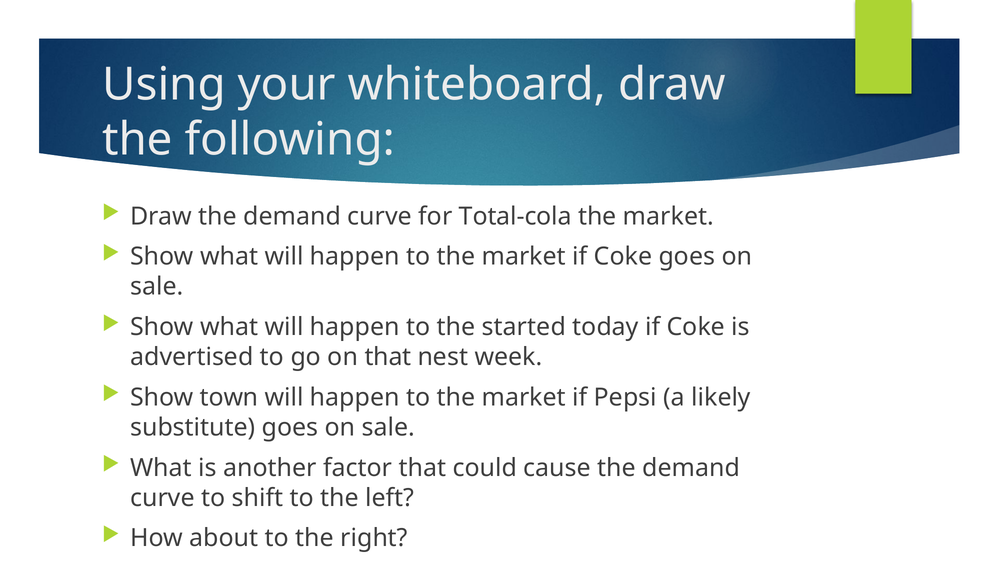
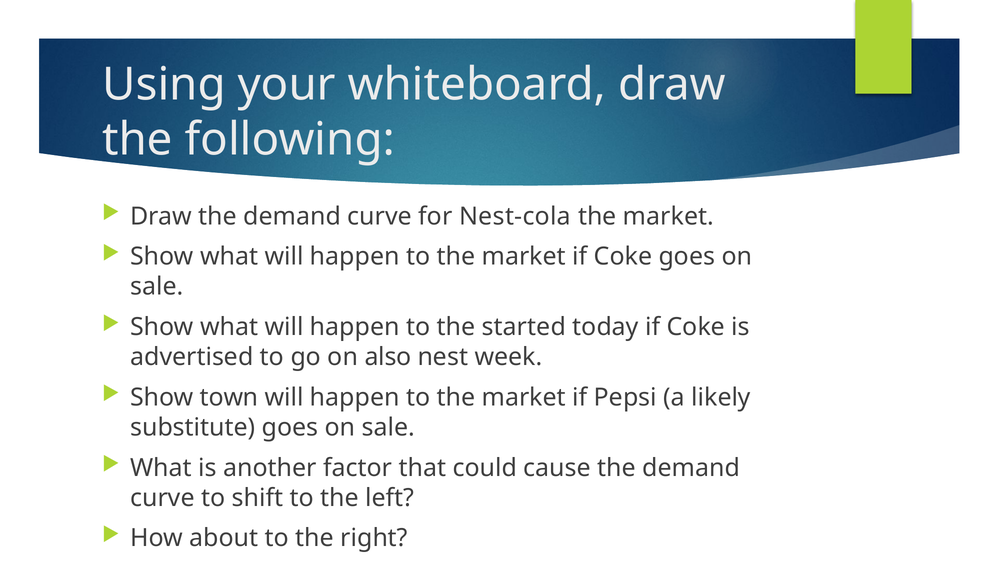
Total-cola: Total-cola -> Nest-cola
on that: that -> also
